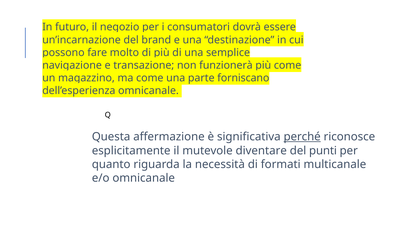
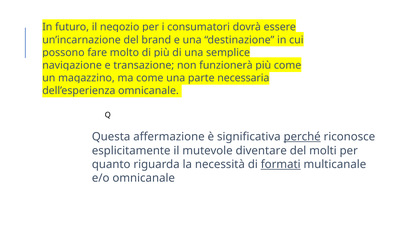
forniscano: forniscano -> necessaria
punti: punti -> molti
formati underline: none -> present
